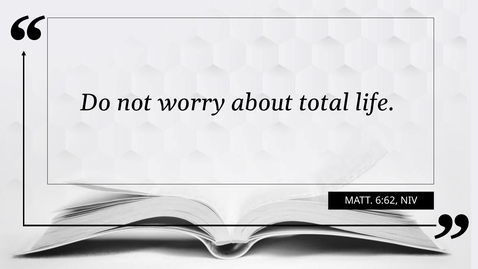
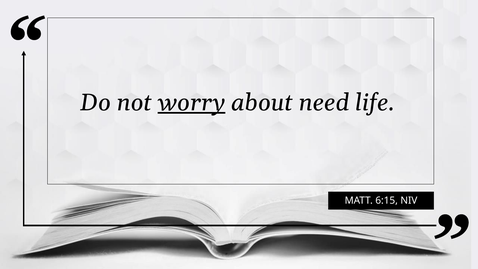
worry underline: none -> present
total: total -> need
6:62: 6:62 -> 6:15
